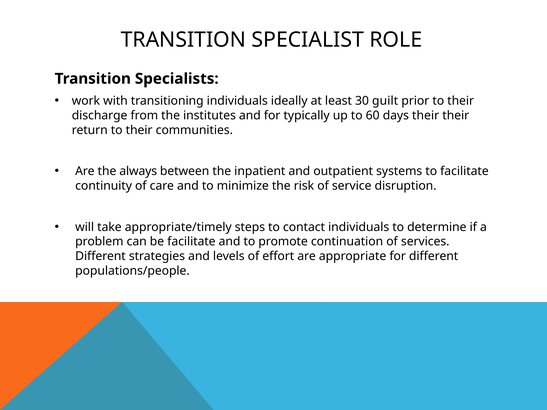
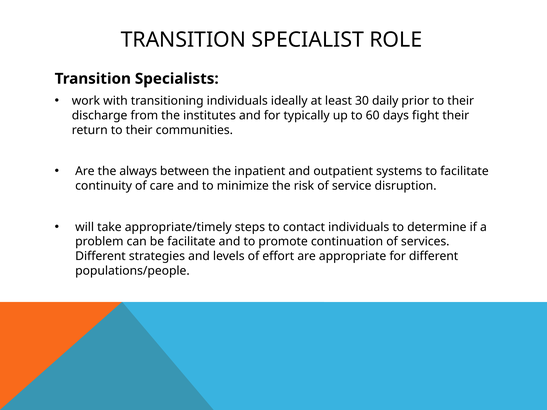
guilt: guilt -> daily
days their: their -> fight
